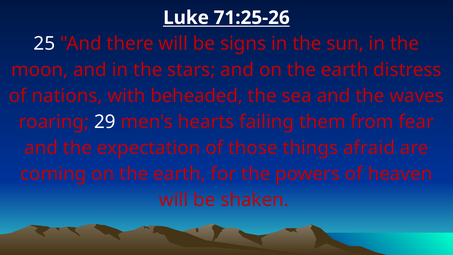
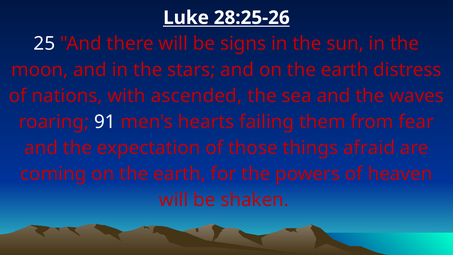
71:25-26: 71:25-26 -> 28:25-26
beheaded: beheaded -> ascended
29: 29 -> 91
